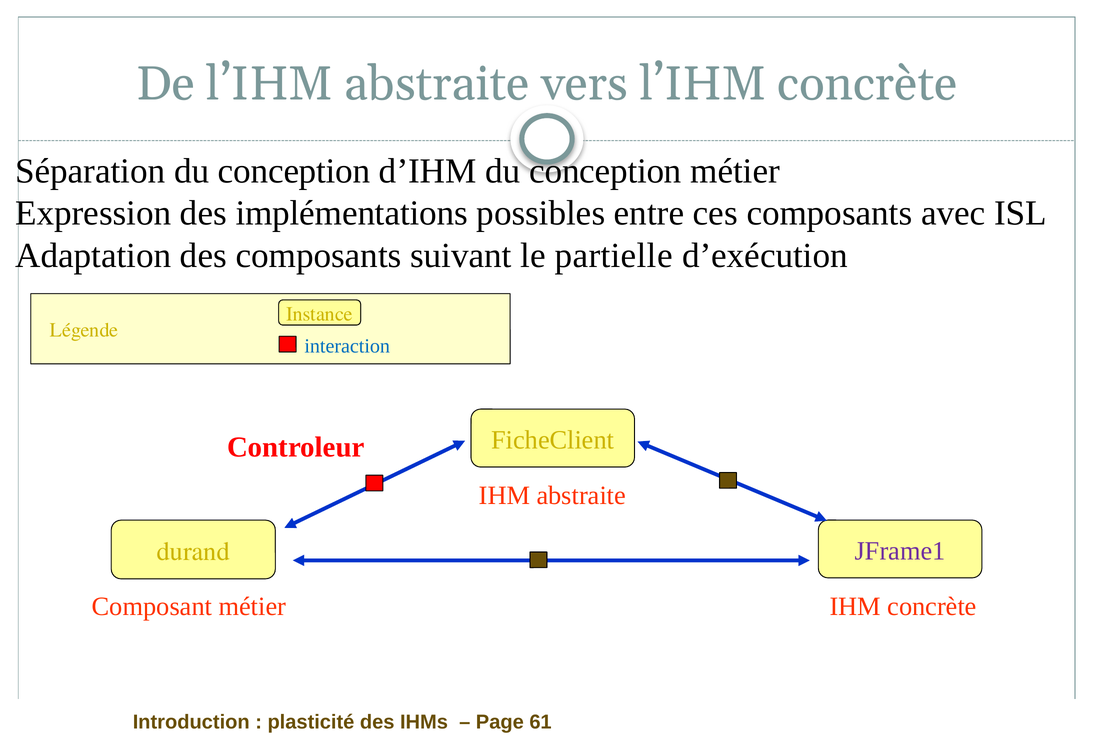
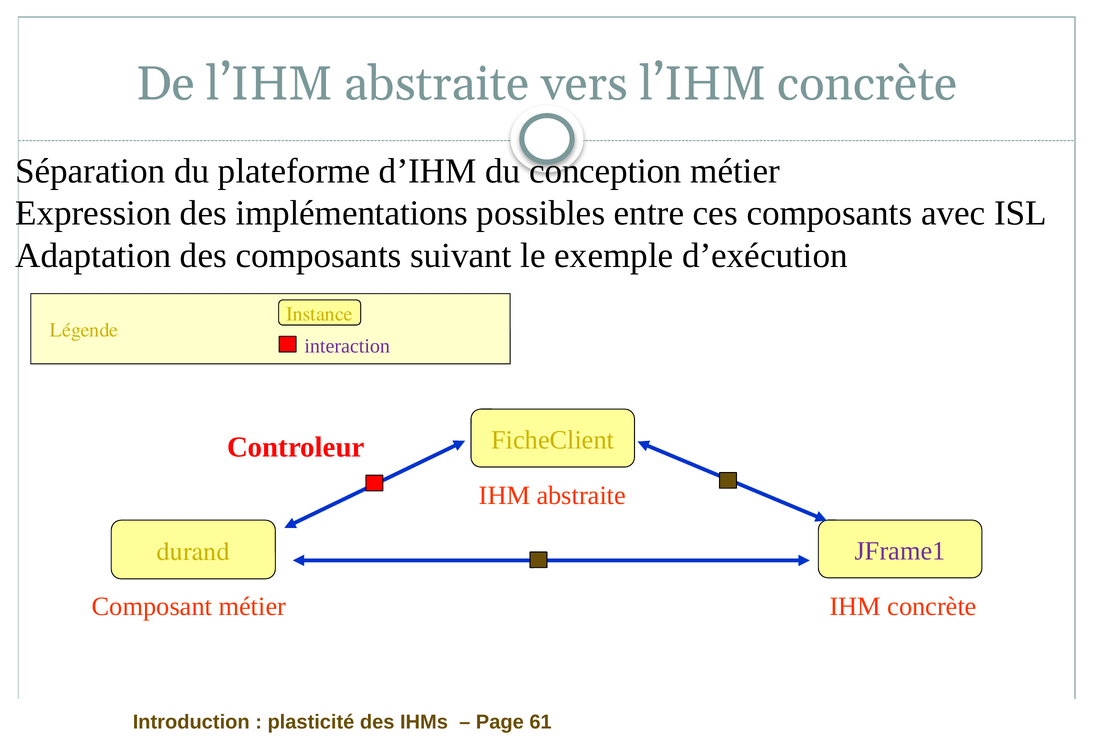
Séparation du conception: conception -> plateforme
partielle: partielle -> exemple
interaction colour: blue -> purple
